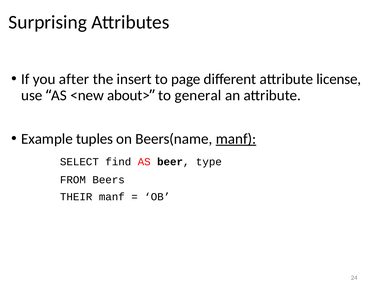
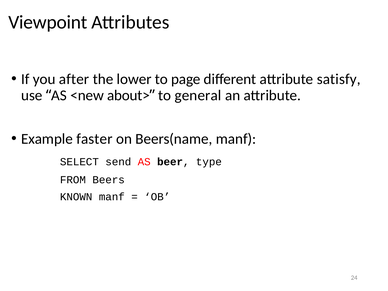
Surprising: Surprising -> Viewpoint
insert: insert -> lower
license: license -> satisfy
tuples: tuples -> faster
manf at (236, 139) underline: present -> none
find: find -> send
THEIR: THEIR -> KNOWN
